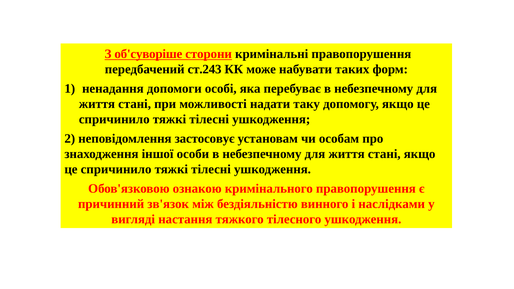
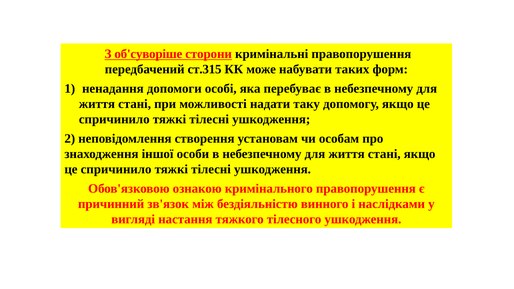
ст.243: ст.243 -> ст.315
застосовує: застосовує -> створення
